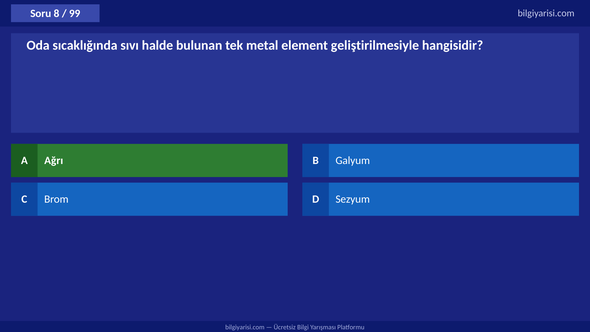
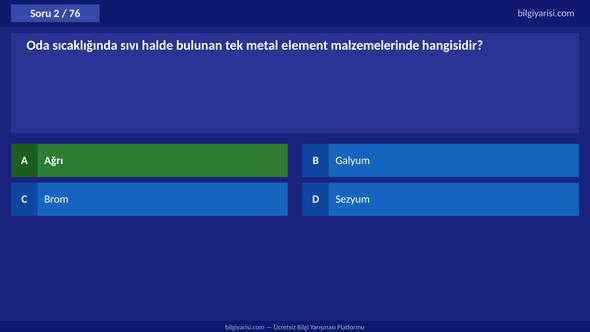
8: 8 -> 2
99: 99 -> 76
geliştirilmesiyle: geliştirilmesiyle -> malzemelerinde
